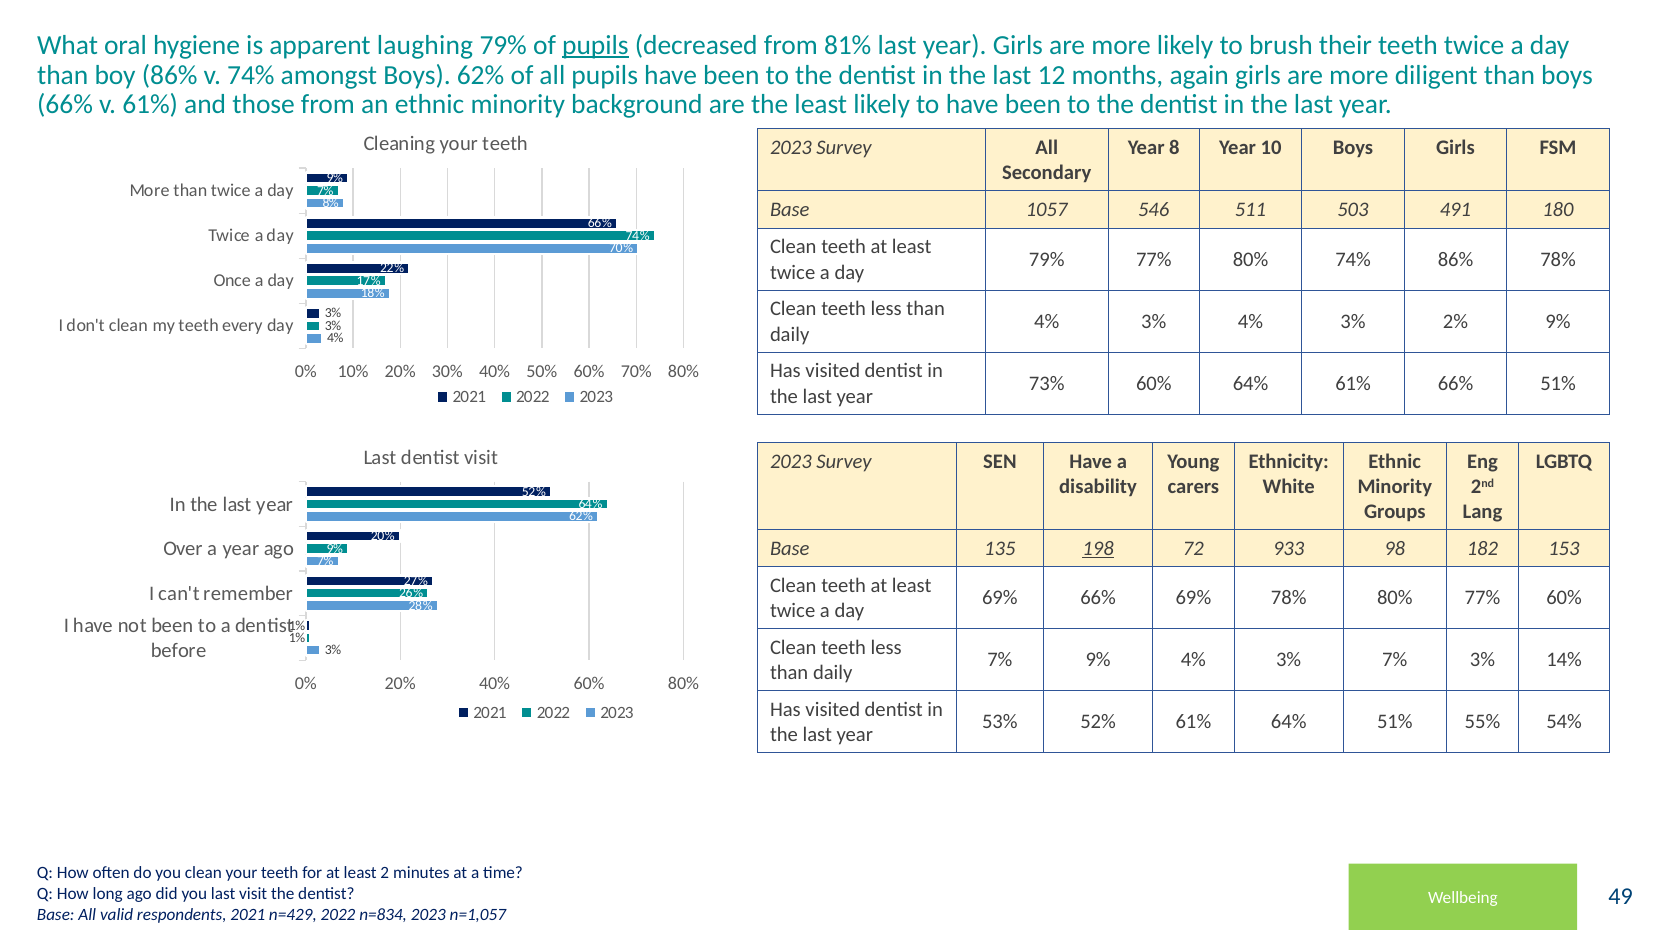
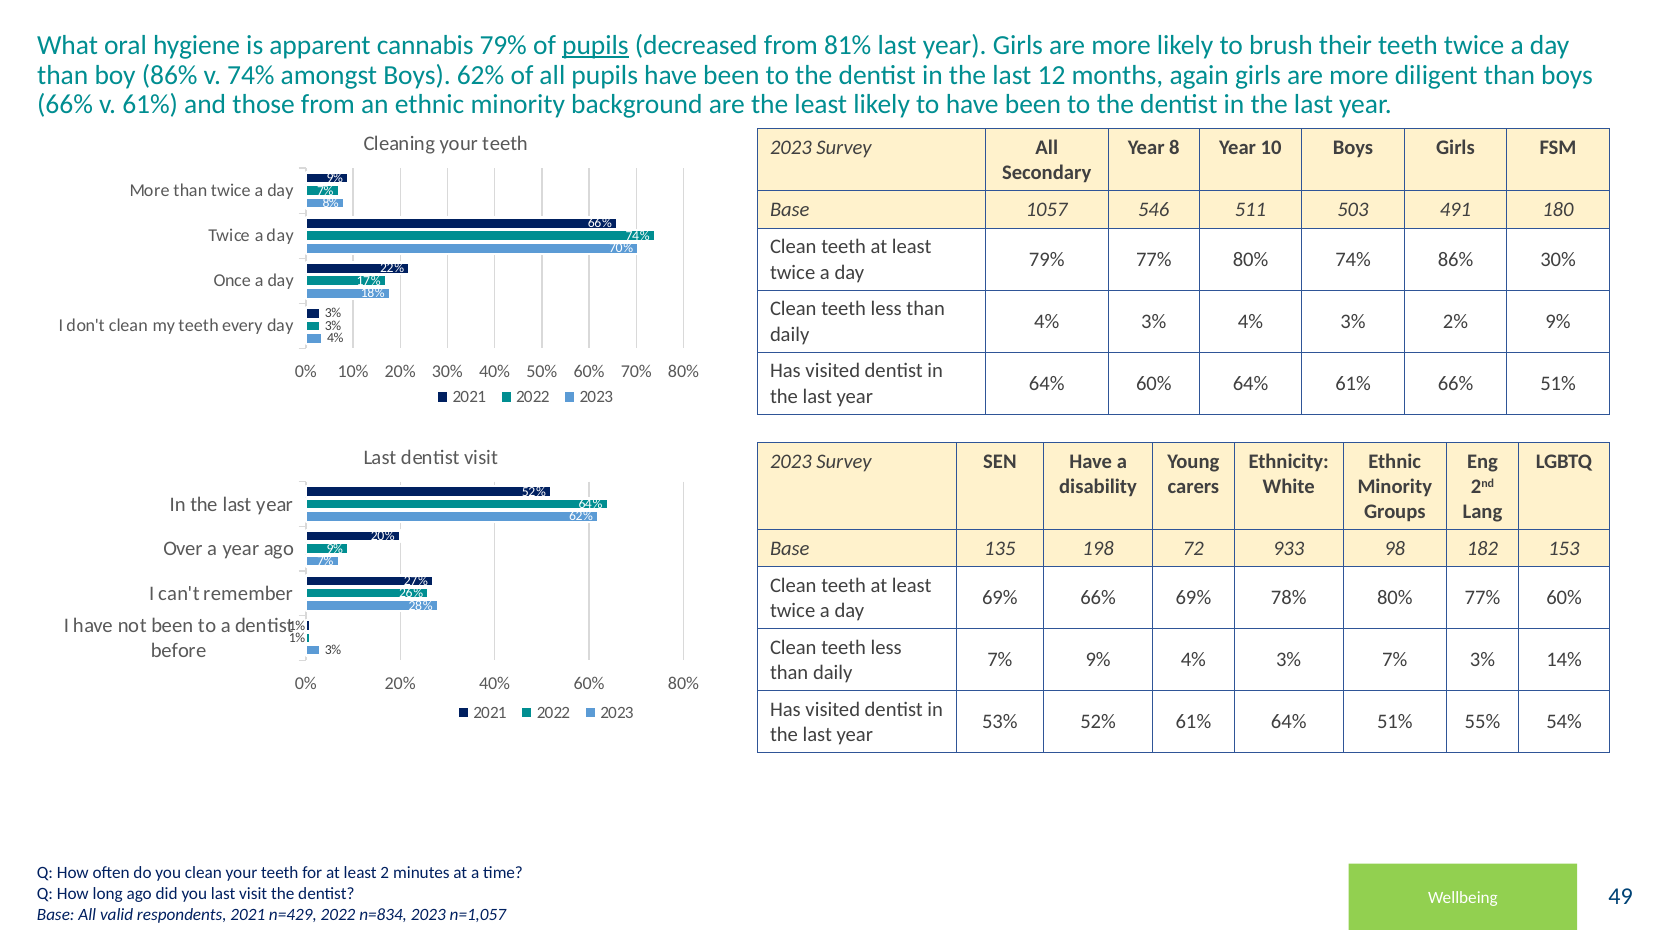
laughing: laughing -> cannabis
86% 78%: 78% -> 30%
73% at (1047, 383): 73% -> 64%
198 underline: present -> none
